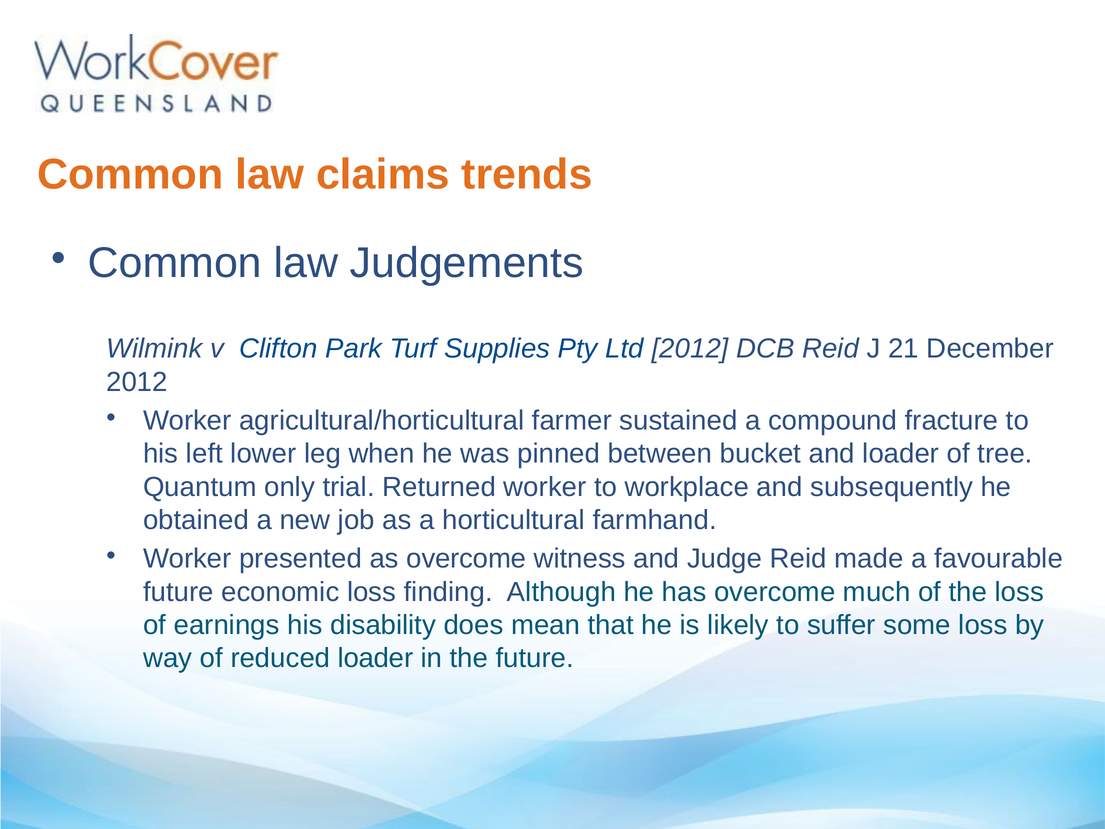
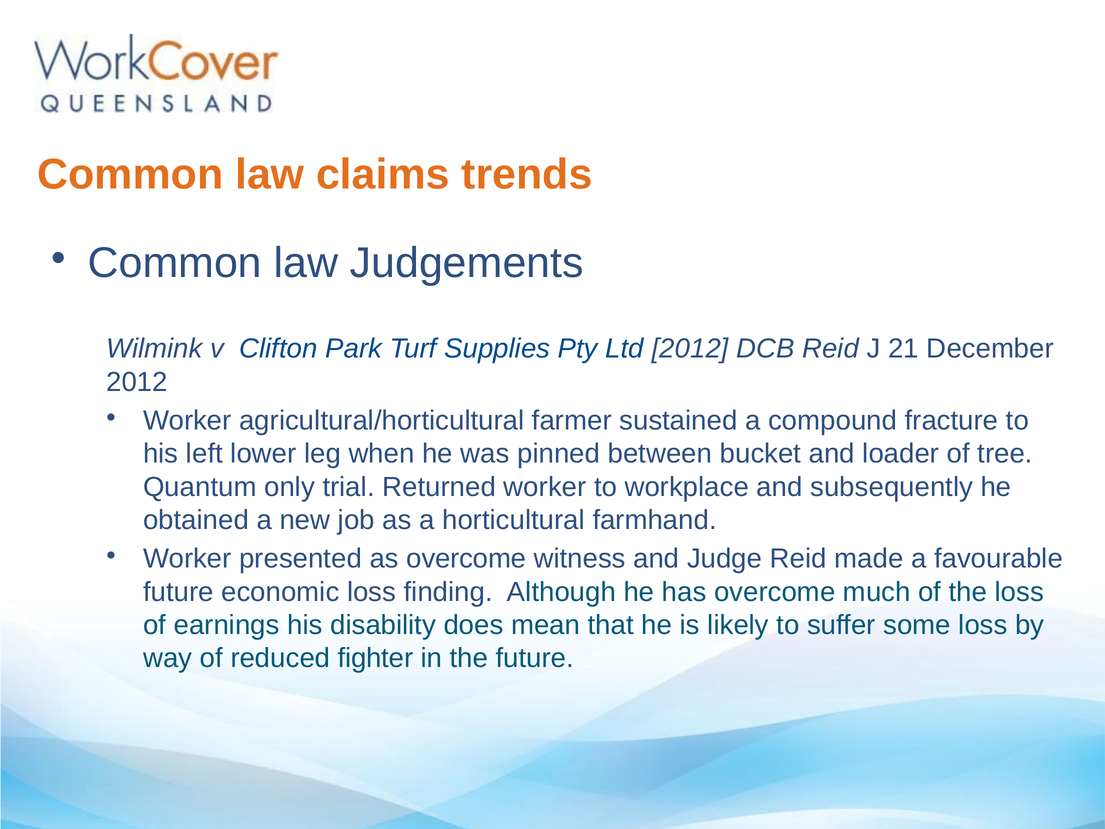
reduced loader: loader -> fighter
